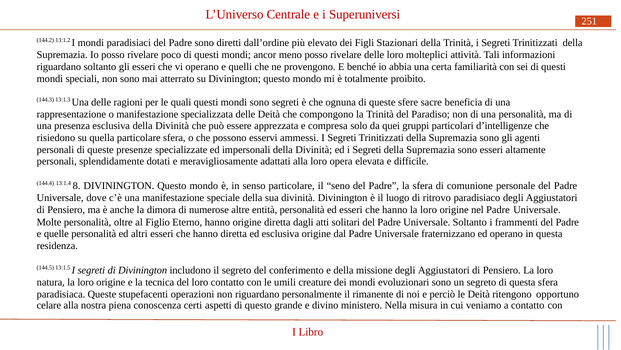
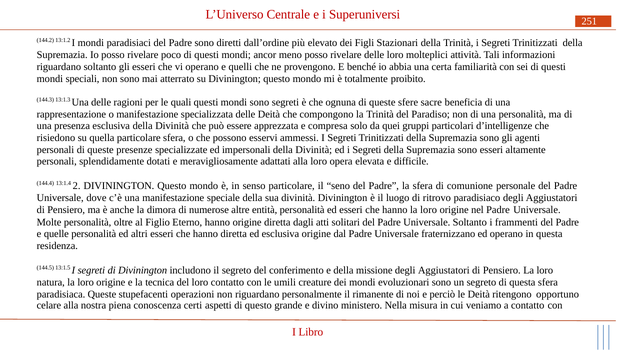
8: 8 -> 2
